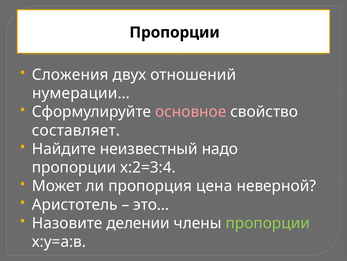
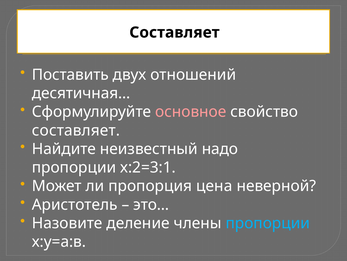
Пропорции at (175, 32): Пропорции -> Составляет
Сложения: Сложения -> Поставить
нумерации…: нумерации… -> десятичная…
х:2=3:4: х:2=3:4 -> х:2=3:1
делении: делении -> деление
пропорции at (268, 223) colour: light green -> light blue
